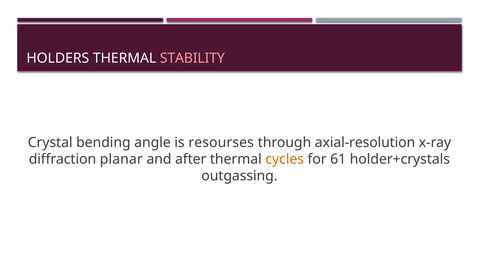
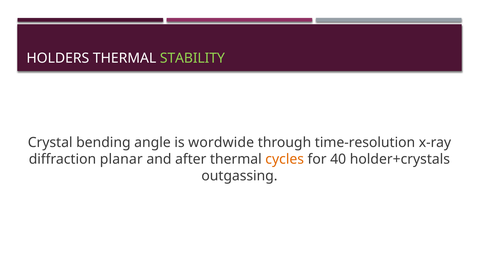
STABILITY colour: pink -> light green
resourses: resourses -> wordwide
axial-resolution: axial-resolution -> time-resolution
61: 61 -> 40
